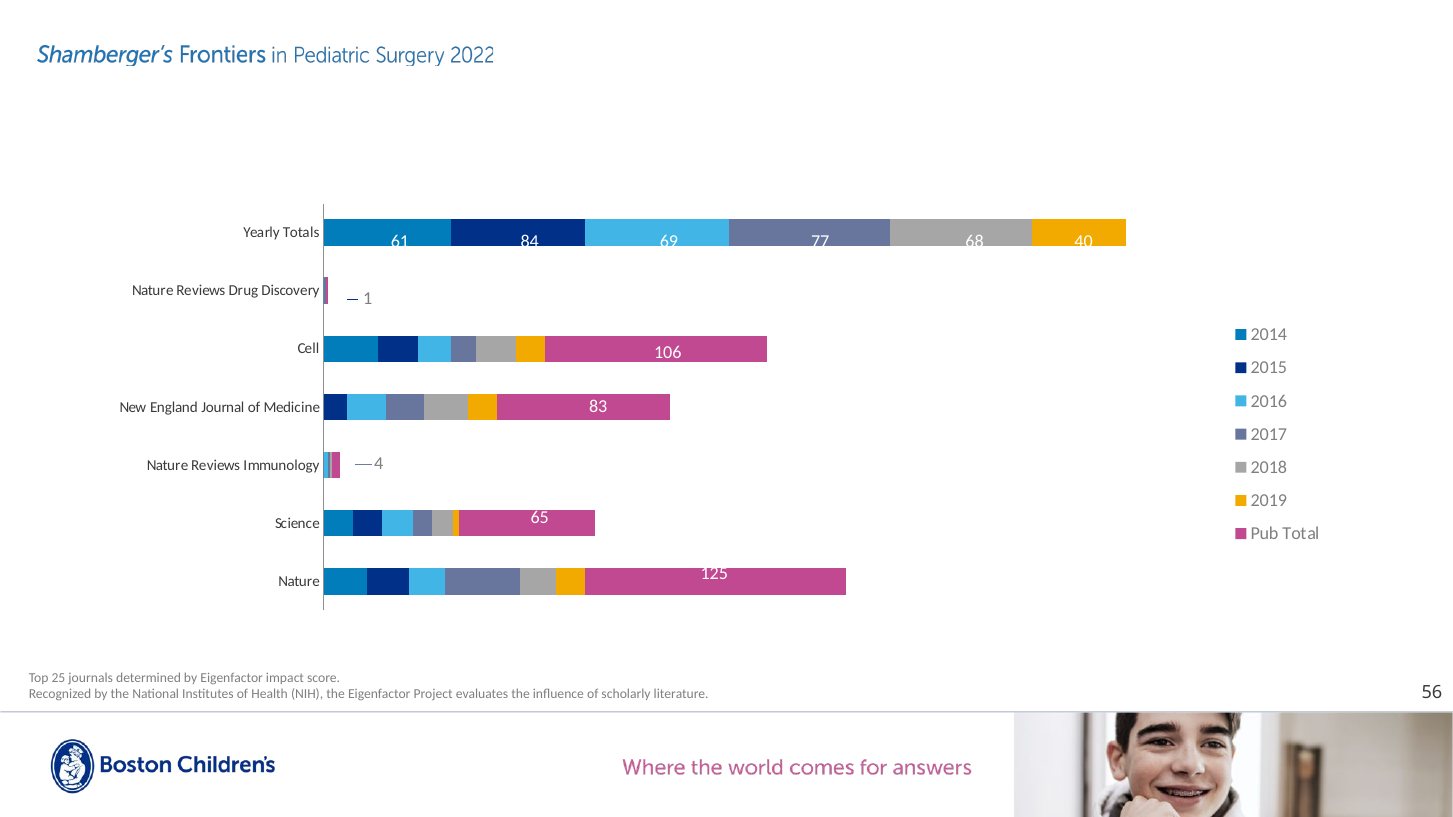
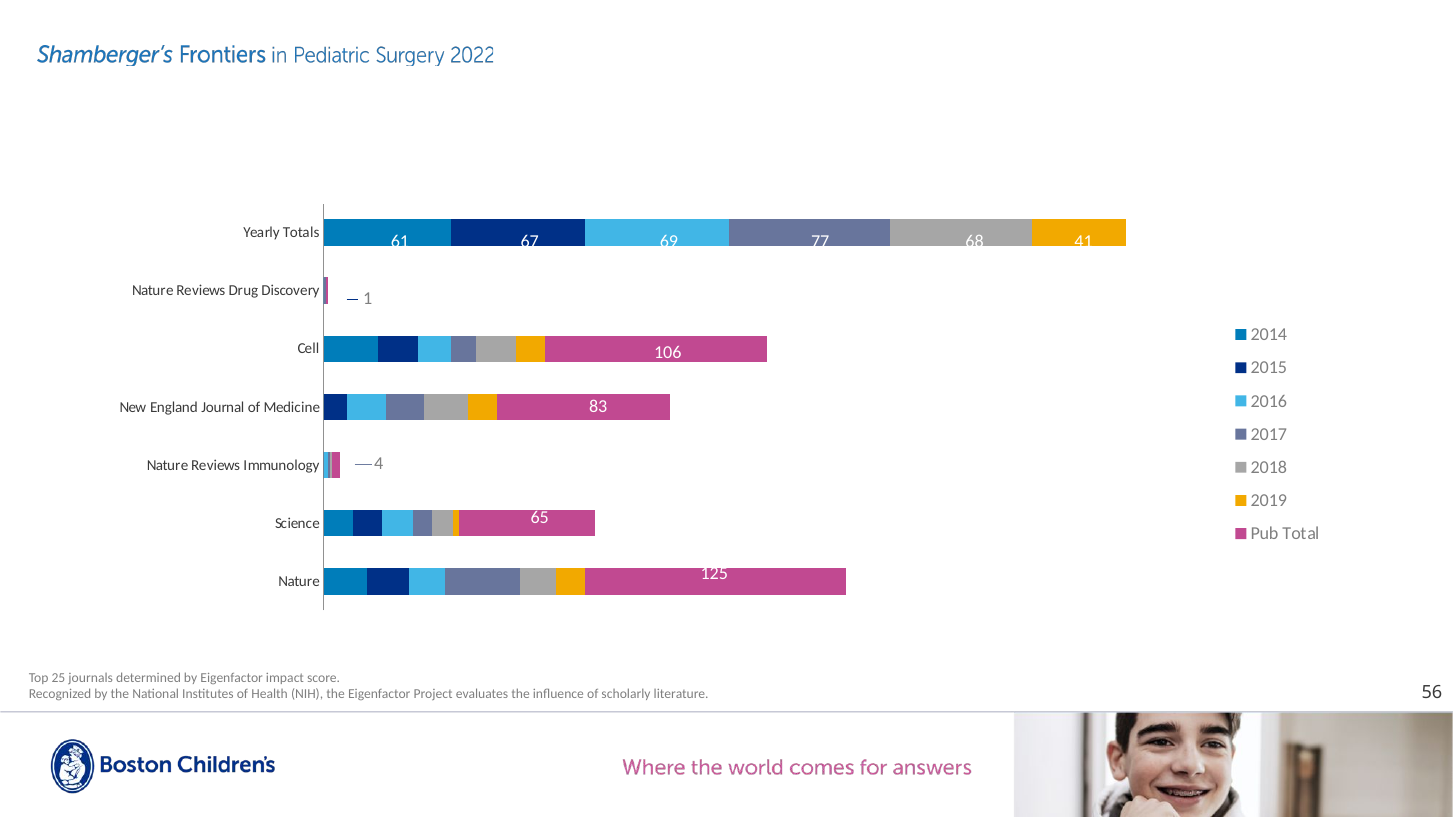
84: 84 -> 67
40: 40 -> 41
